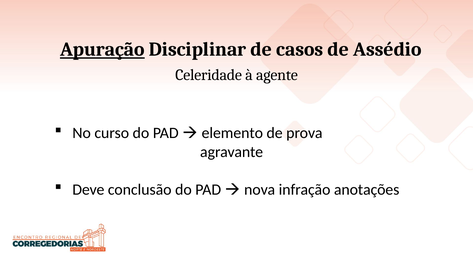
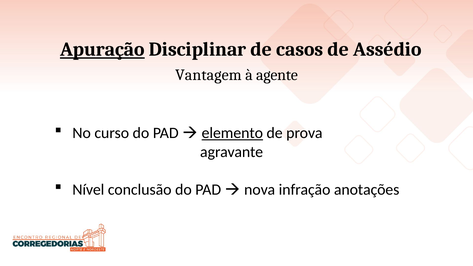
Celeridade: Celeridade -> Vantagem
elemento underline: none -> present
Deve: Deve -> Nível
